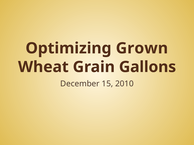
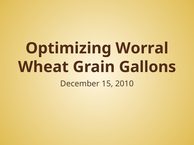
Grown: Grown -> Worral
